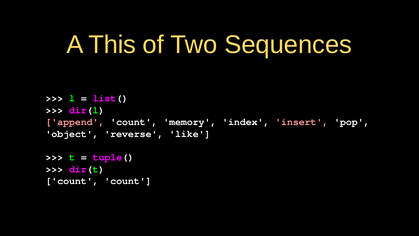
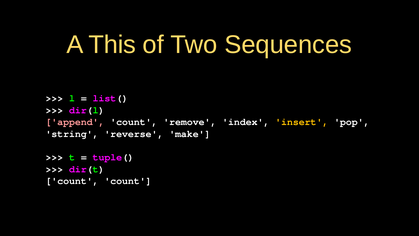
memory: memory -> remove
insert colour: pink -> yellow
object: object -> string
like: like -> make
